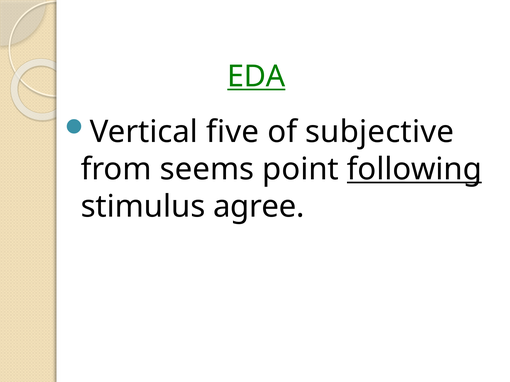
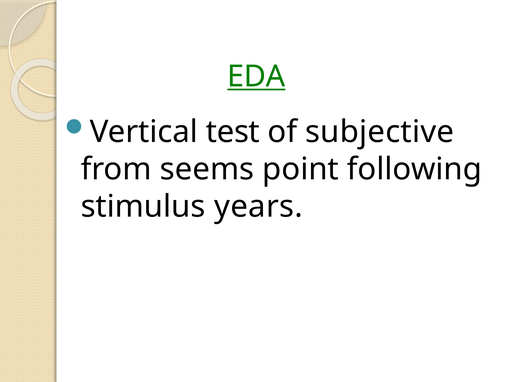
five: five -> test
following underline: present -> none
agree: agree -> years
